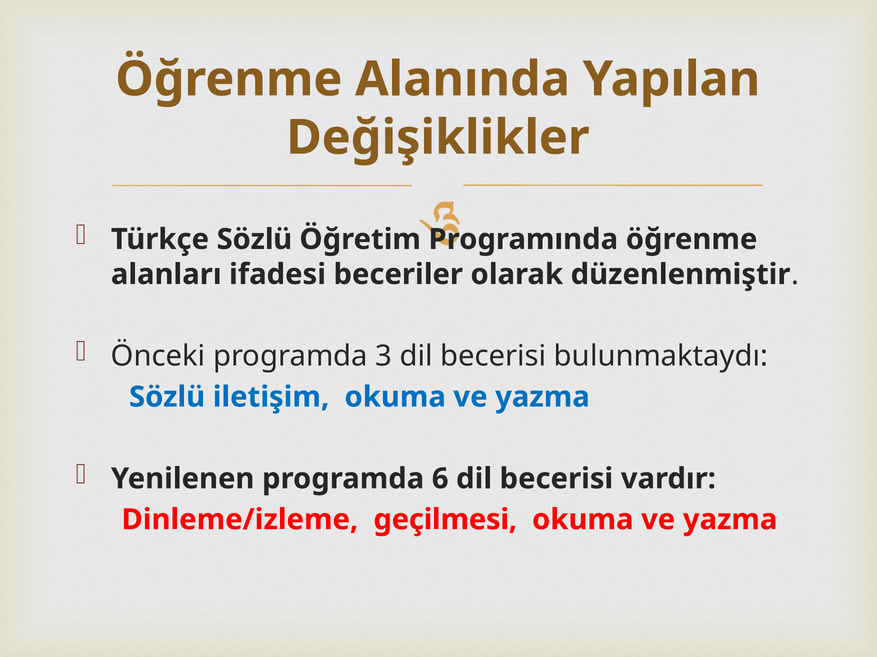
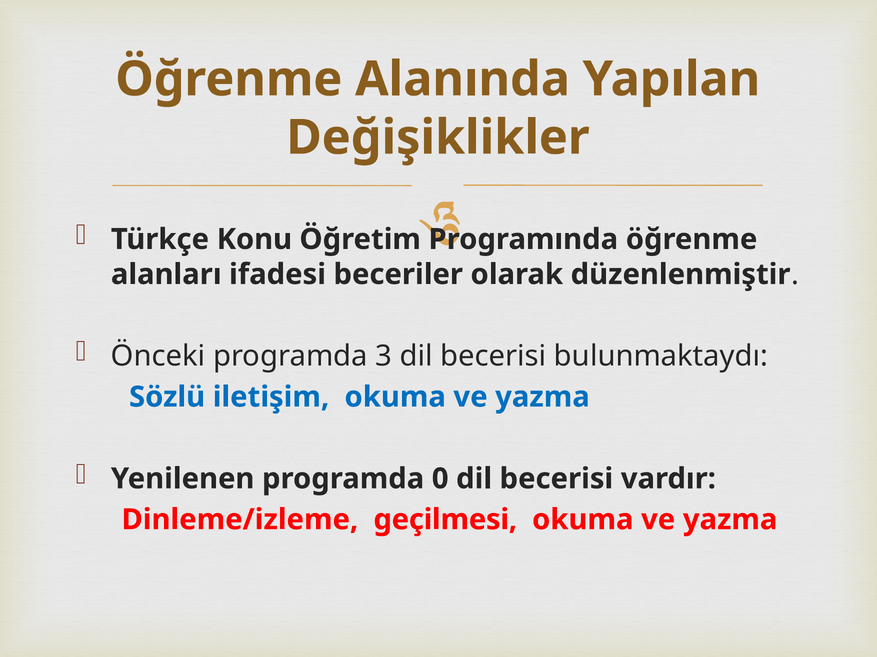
Türkçe Sözlü: Sözlü -> Konu
6: 6 -> 0
